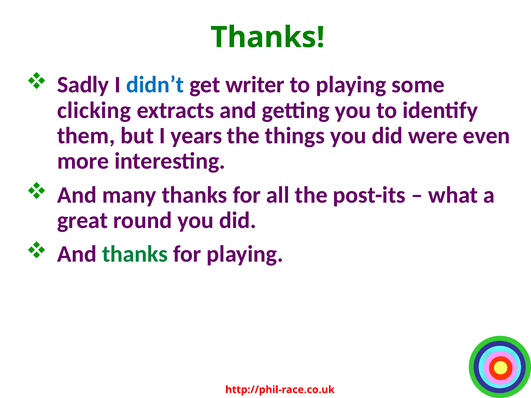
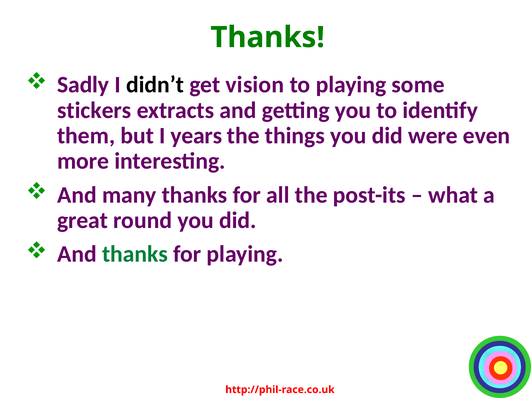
didn’t colour: blue -> black
writer: writer -> vision
clicking: clicking -> stickers
